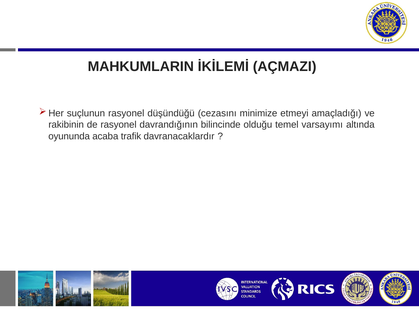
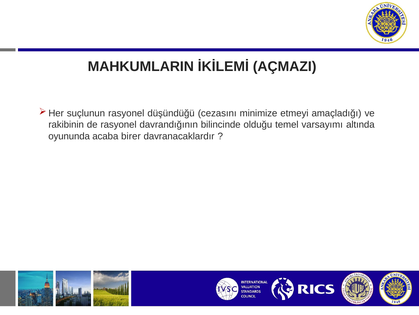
trafik: trafik -> birer
